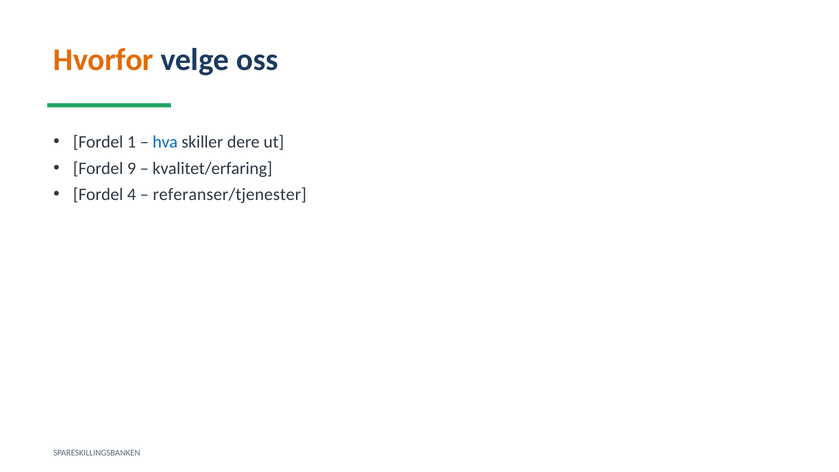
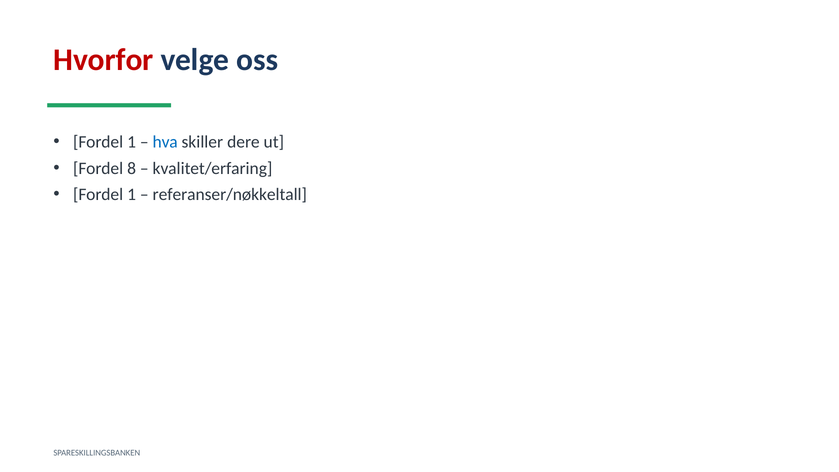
Hvorfor colour: orange -> red
9: 9 -> 8
4 at (132, 195): 4 -> 1
referanser/tjenester: referanser/tjenester -> referanser/nøkkeltall
